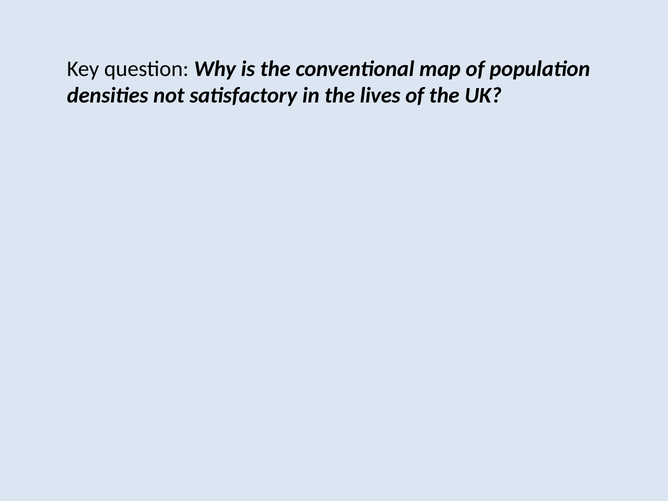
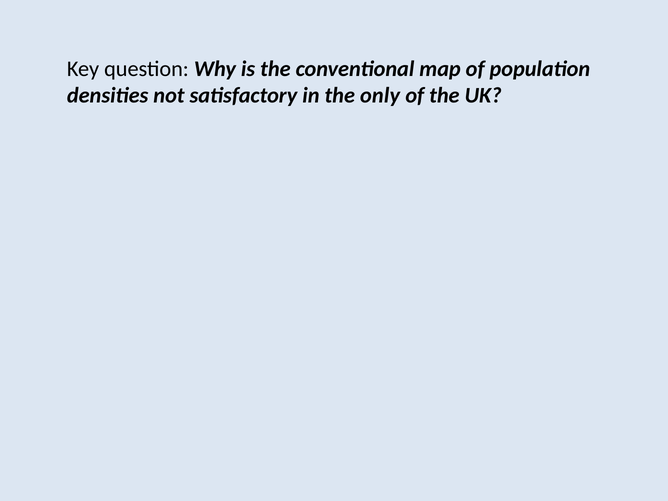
lives: lives -> only
